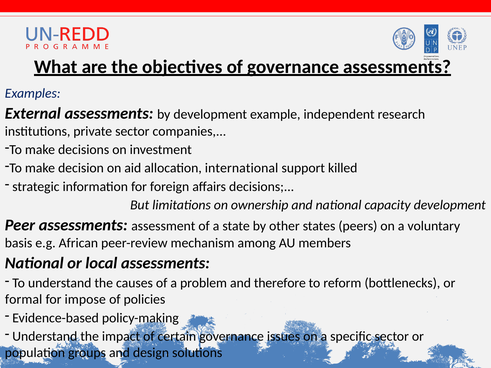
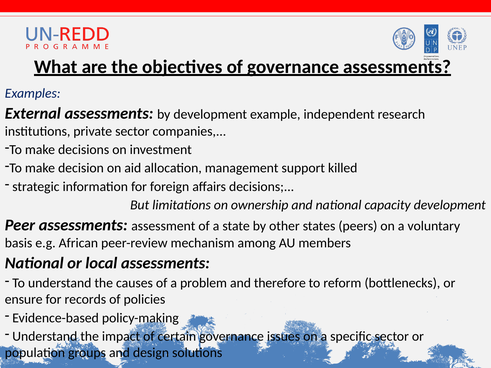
international: international -> management
formal: formal -> ensure
impose: impose -> records
